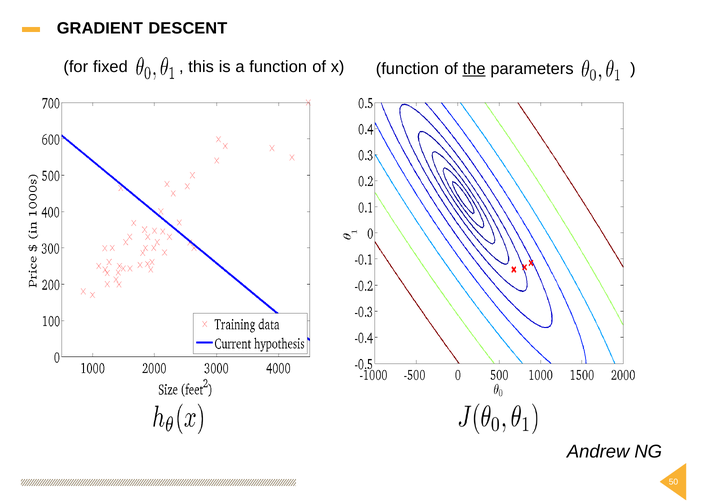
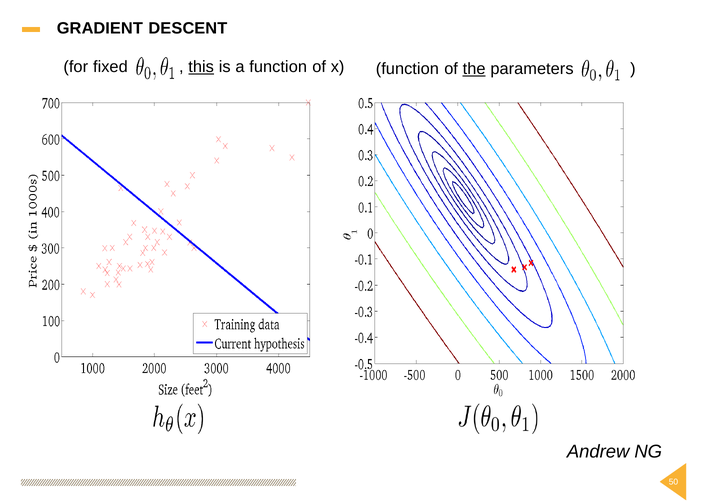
this underline: none -> present
